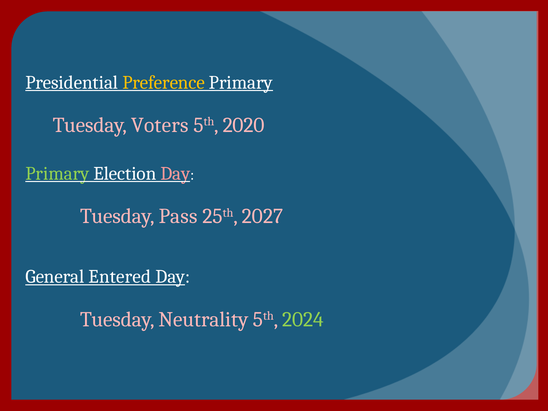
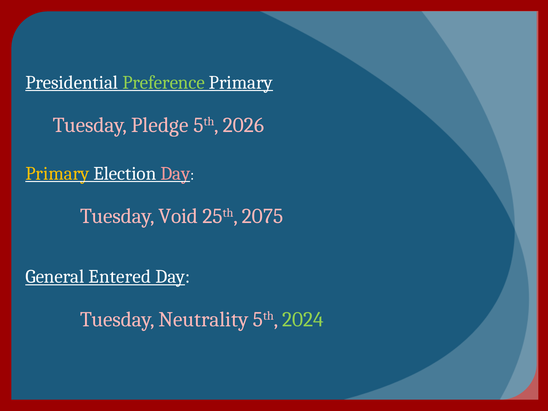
Preference colour: yellow -> light green
Voters: Voters -> Pledge
2020: 2020 -> 2026
Primary at (57, 173) colour: light green -> yellow
Pass: Pass -> Void
2027: 2027 -> 2075
